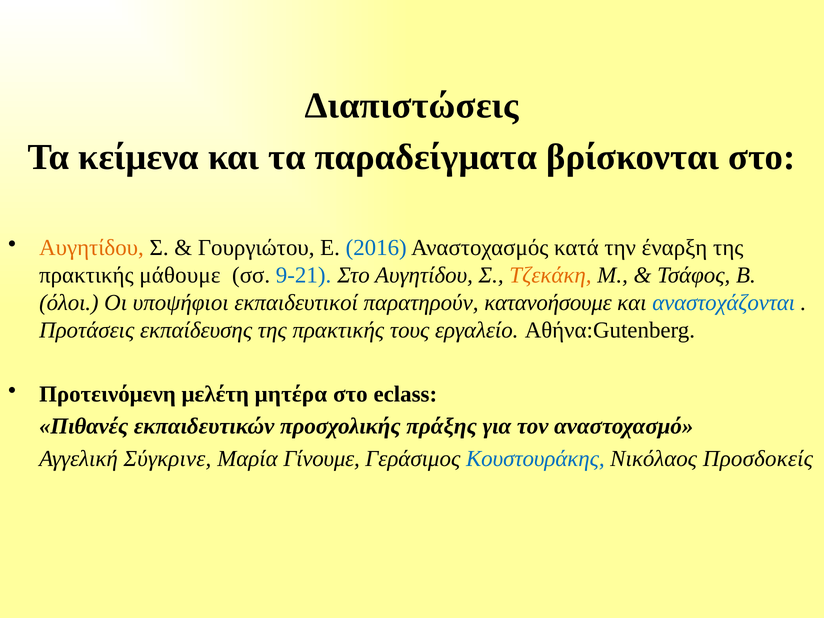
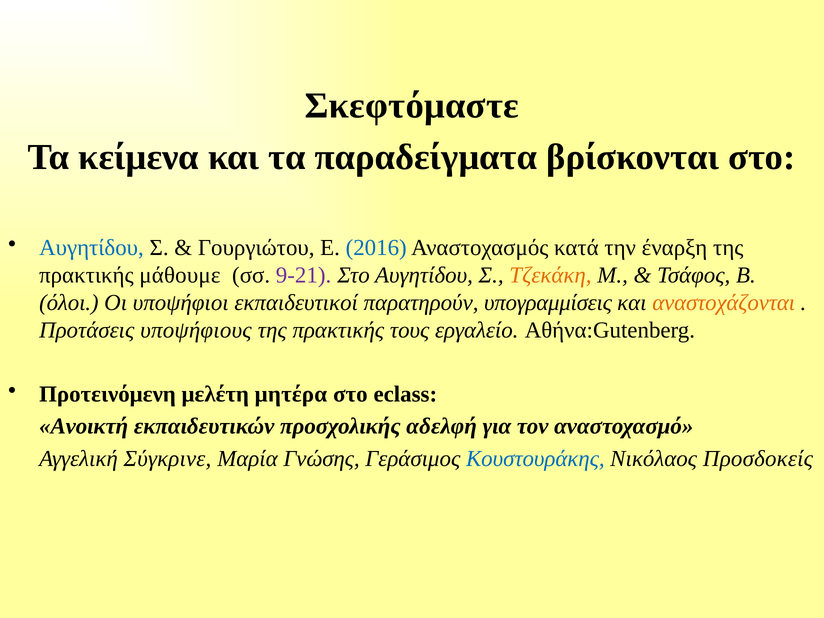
Διαπιστώσεις: Διαπιστώσεις -> Σκεφτόμαστε
Αυγητίδου at (91, 248) colour: orange -> blue
9-21 colour: blue -> purple
κατανοήσουμε: κατανοήσουμε -> υπογραμμίσεις
αναστοχάζονται colour: blue -> orange
εκπαίδευσης: εκπαίδευσης -> υποψήφιους
Πιθανές: Πιθανές -> Ανοικτή
πράξης: πράξης -> αδελφή
Γίνουμε: Γίνουμε -> Γνώσης
